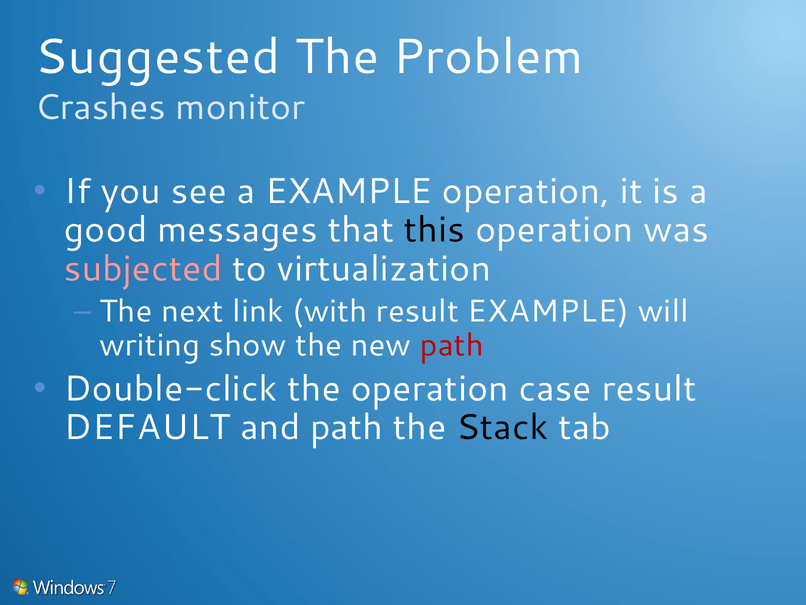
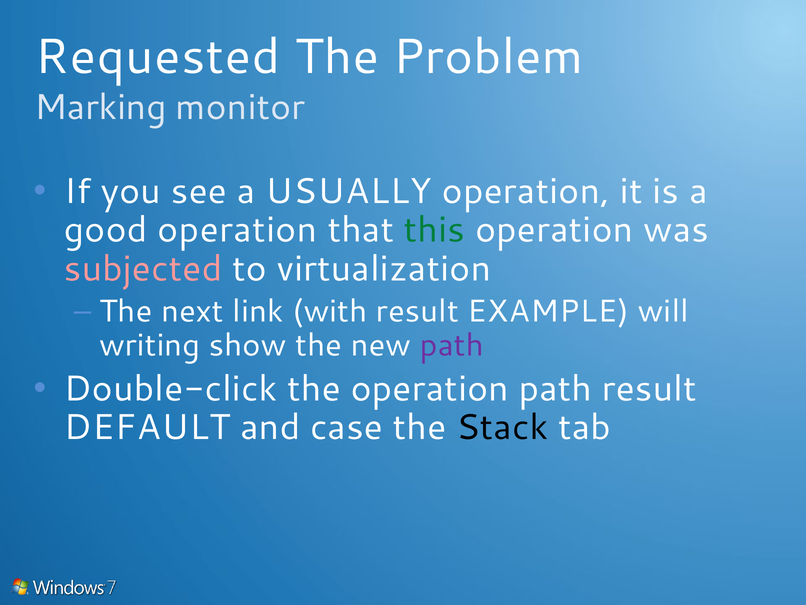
Suggested: Suggested -> Requested
Crashes: Crashes -> Marking
a EXAMPLE: EXAMPLE -> USUALLY
good messages: messages -> operation
this colour: black -> green
path at (452, 345) colour: red -> purple
operation case: case -> path
and path: path -> case
